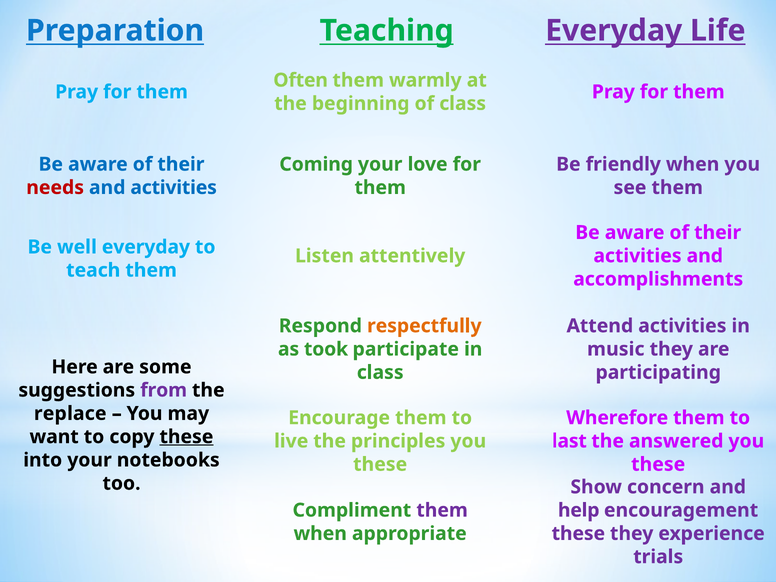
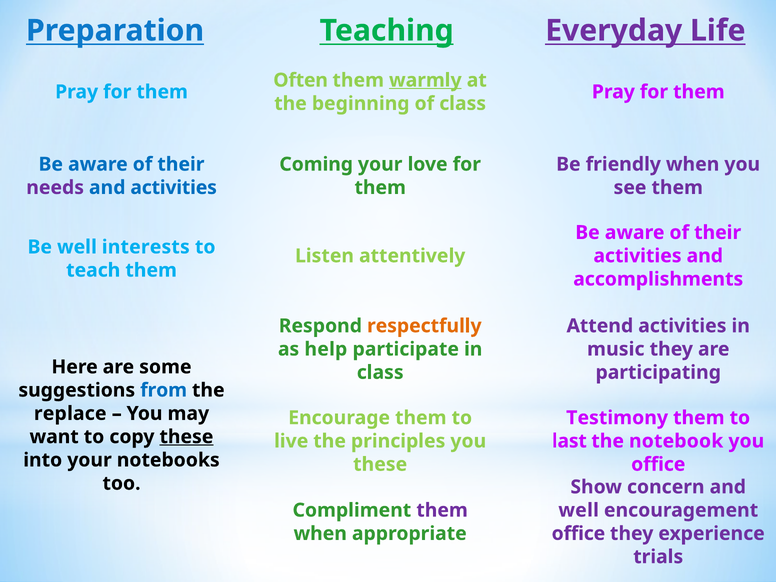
warmly underline: none -> present
needs colour: red -> purple
well everyday: everyday -> interests
took: took -> help
from colour: purple -> blue
Wherefore: Wherefore -> Testimony
answered: answered -> notebook
these at (658, 464): these -> office
help at (579, 510): help -> well
these at (578, 534): these -> office
